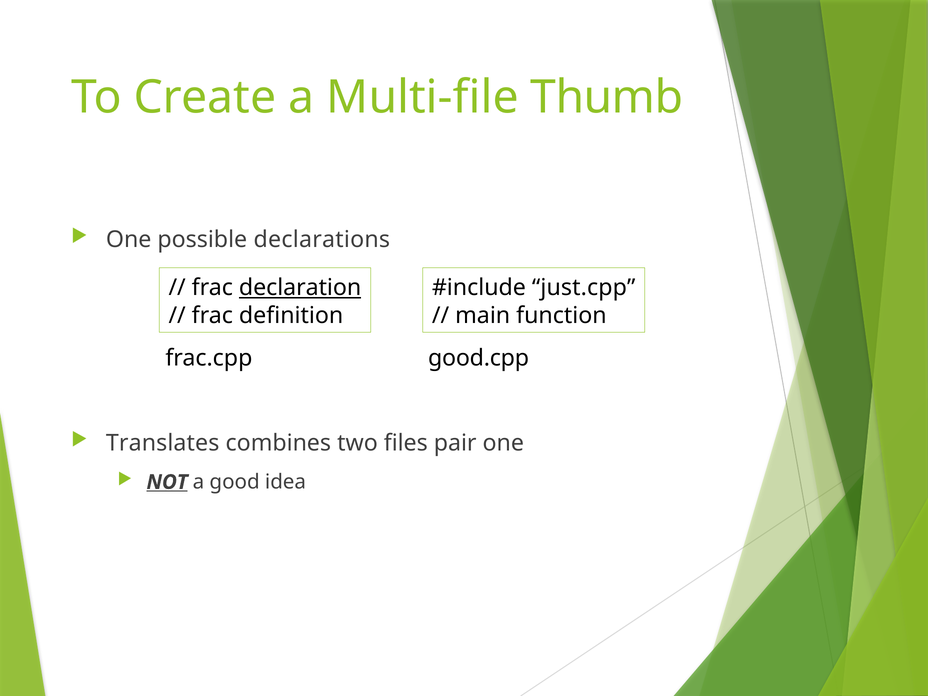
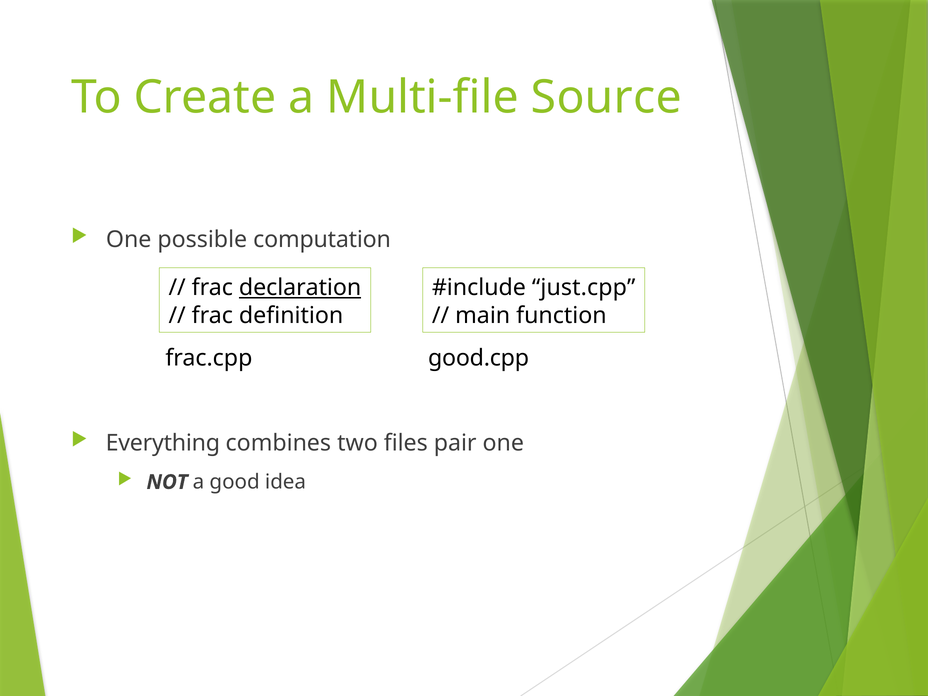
Thumb: Thumb -> Source
declarations: declarations -> computation
Translates: Translates -> Everything
NOT underline: present -> none
